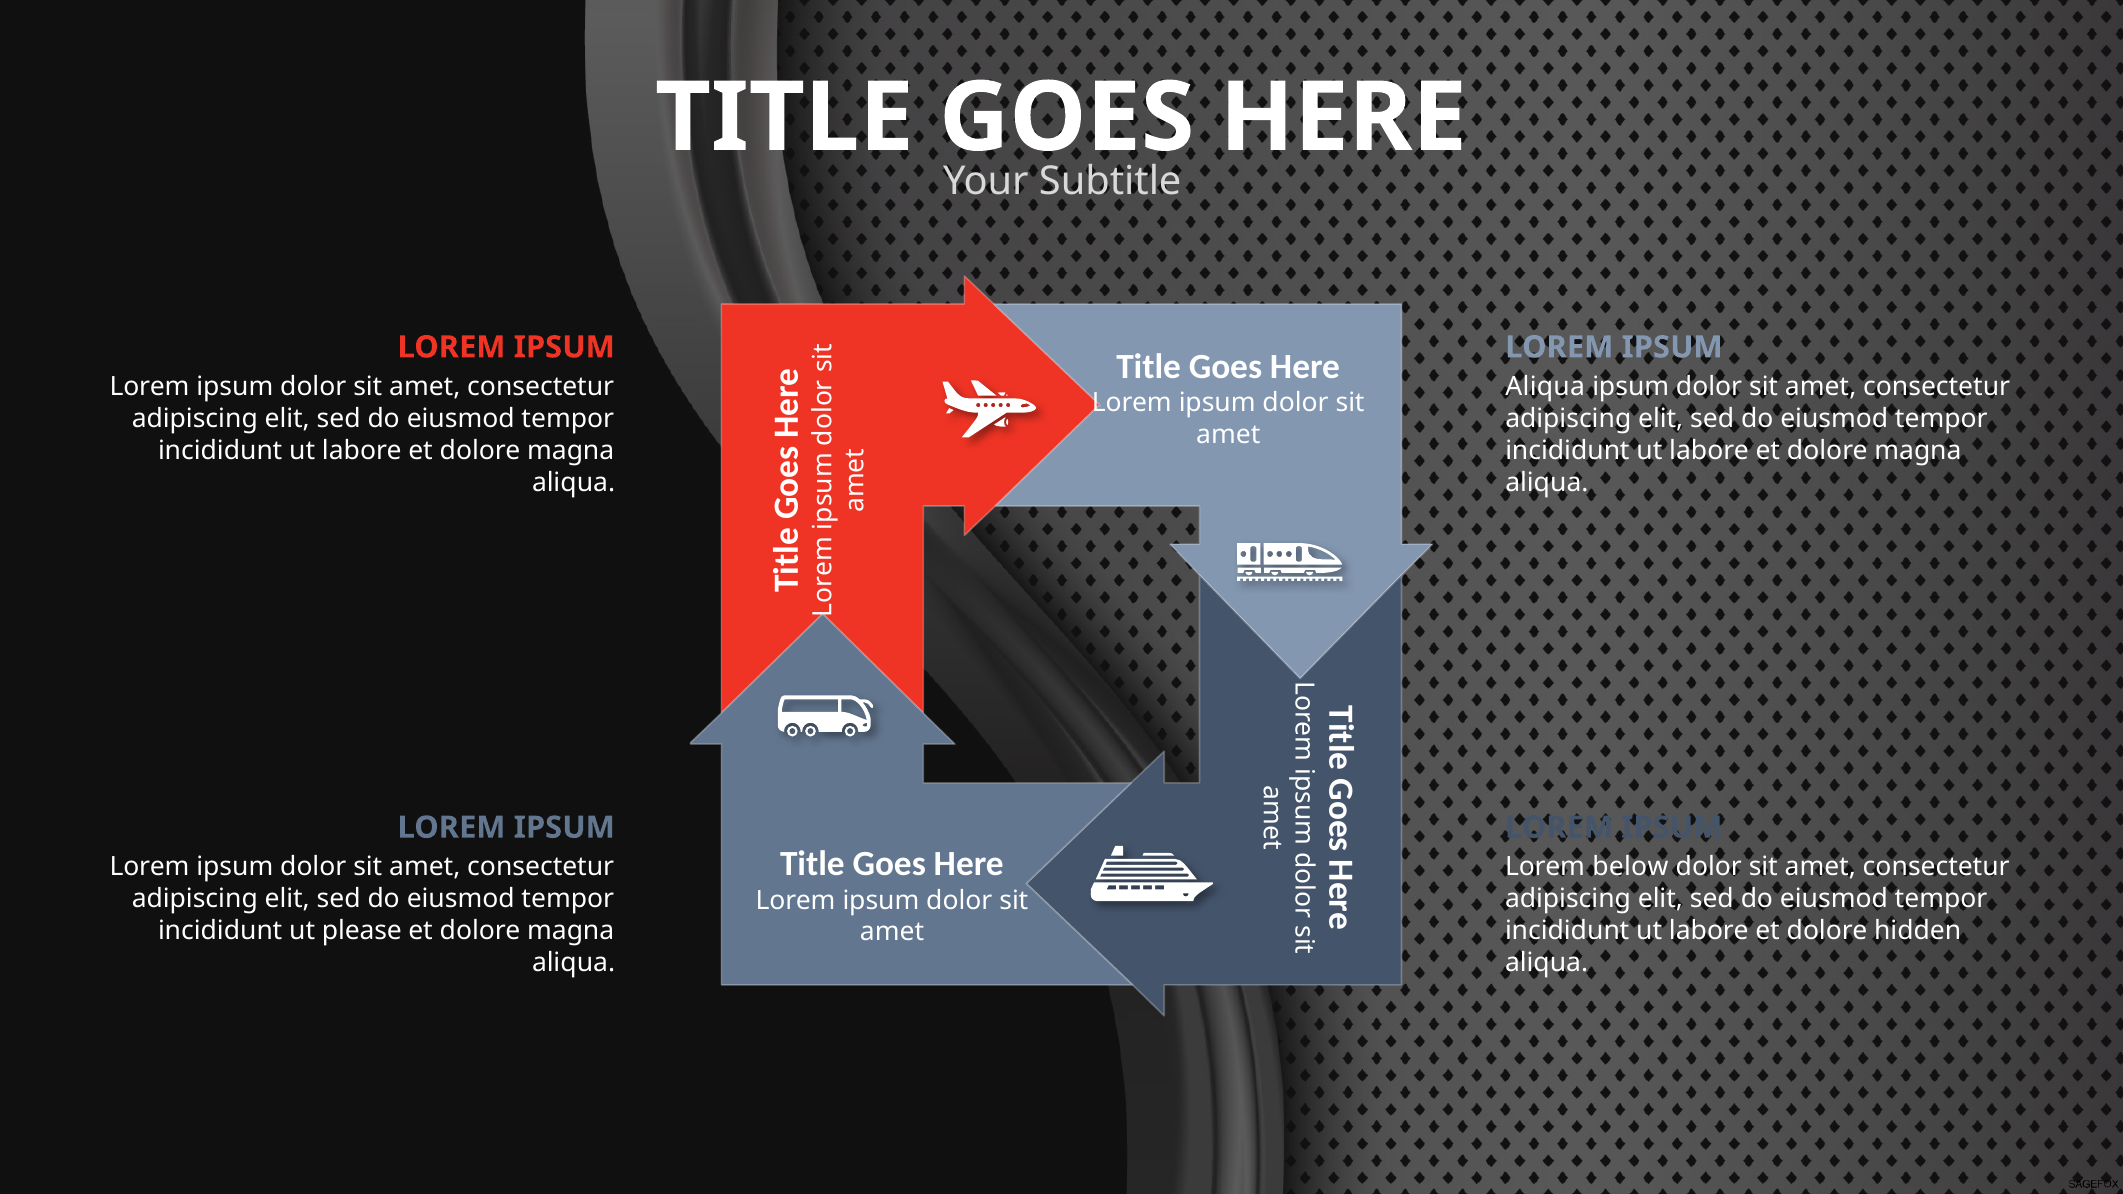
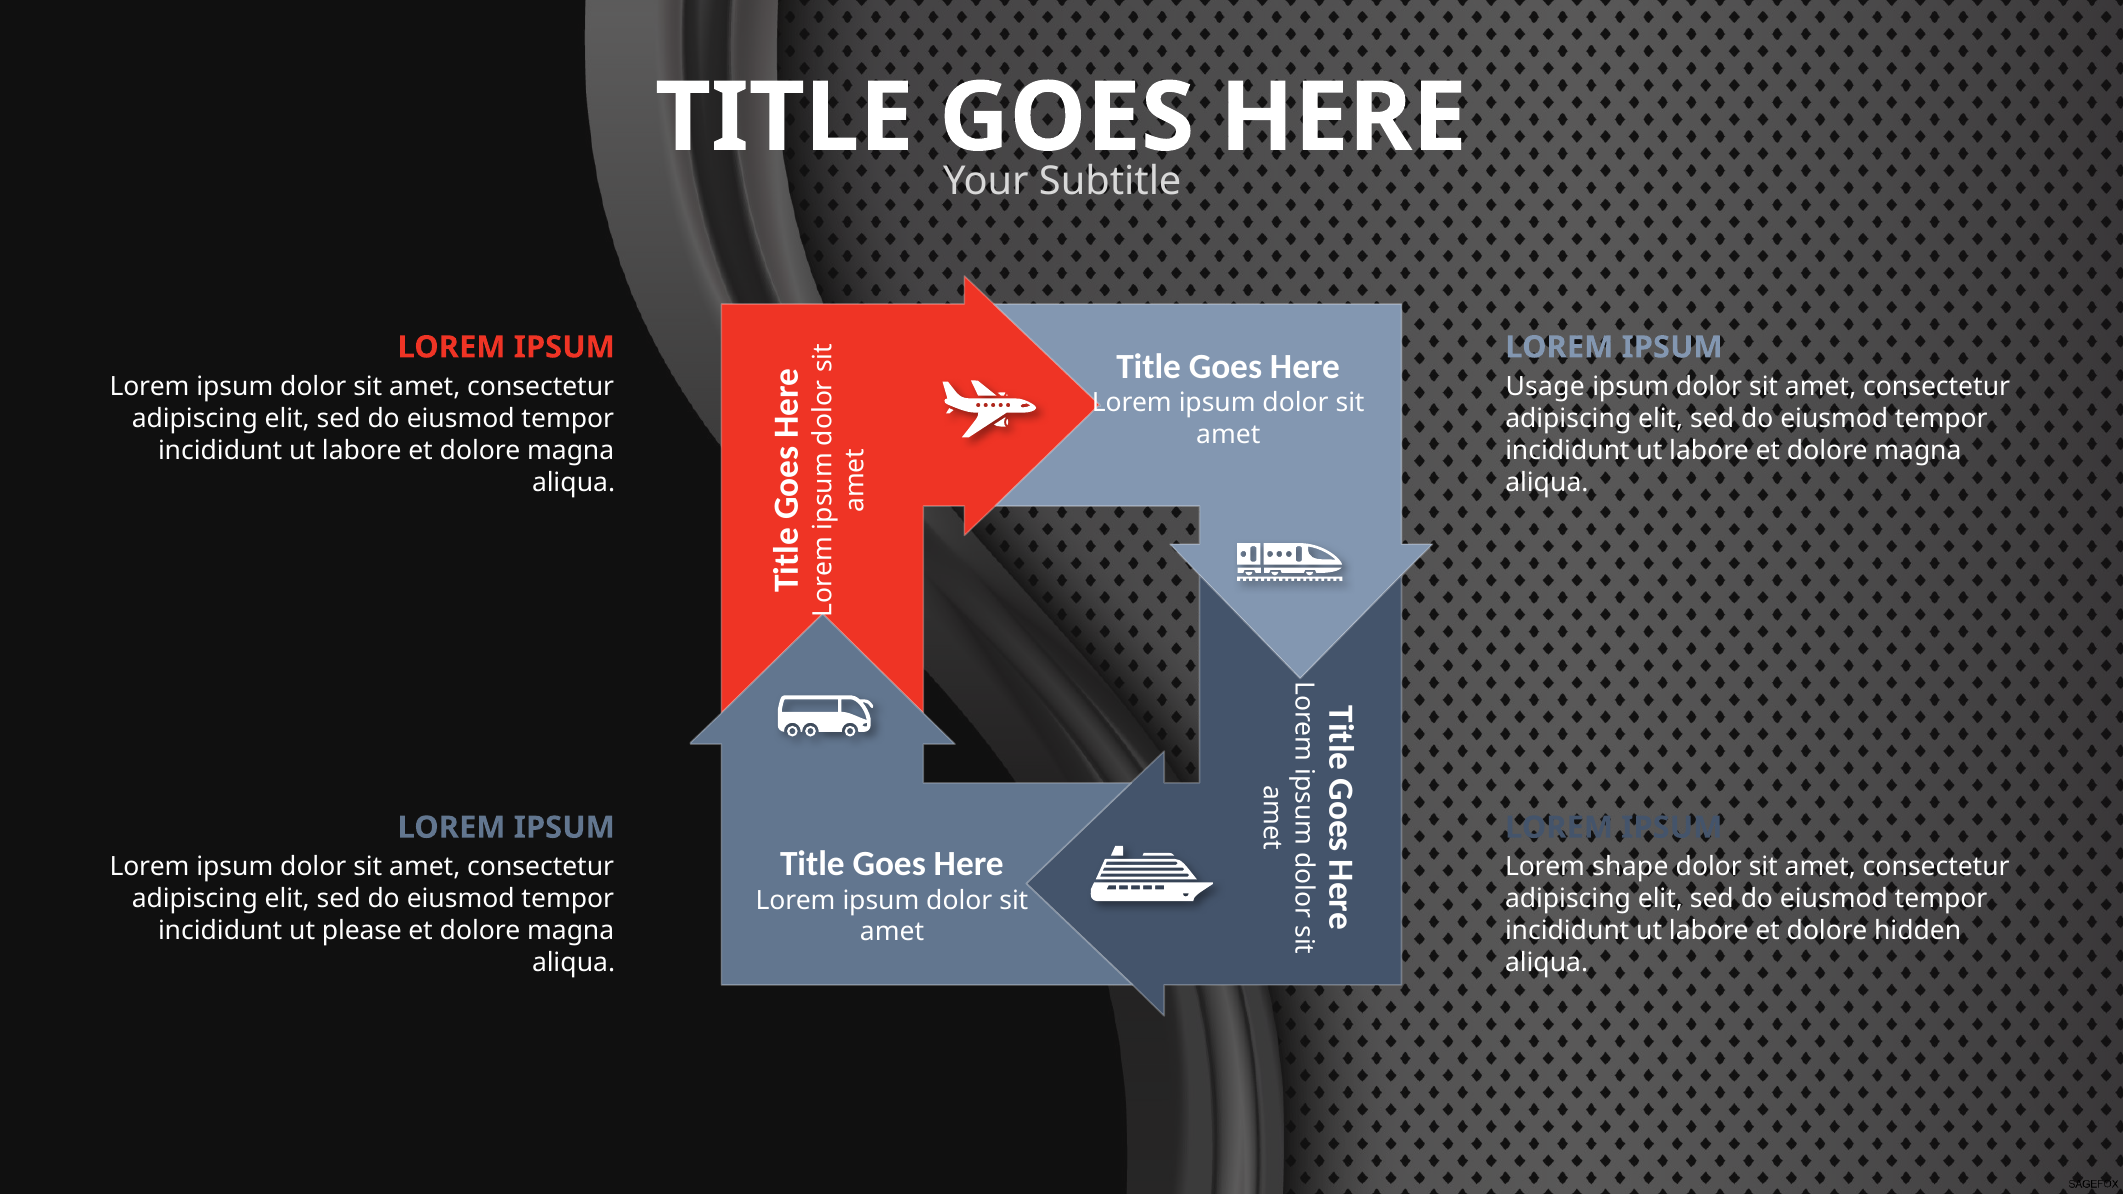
Aliqua at (1545, 387): Aliqua -> Usage
below: below -> shape
